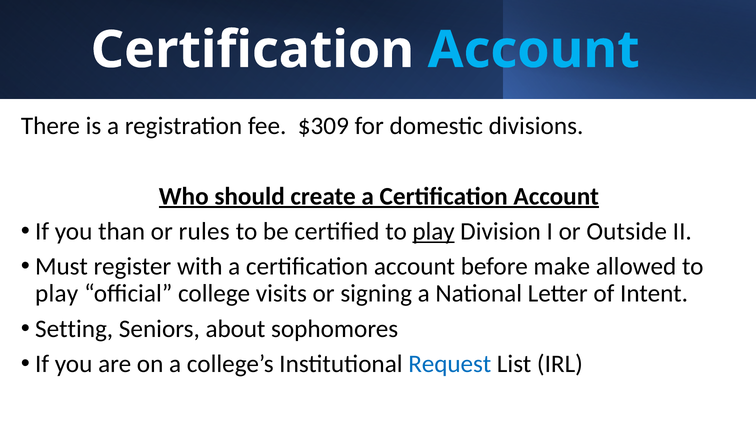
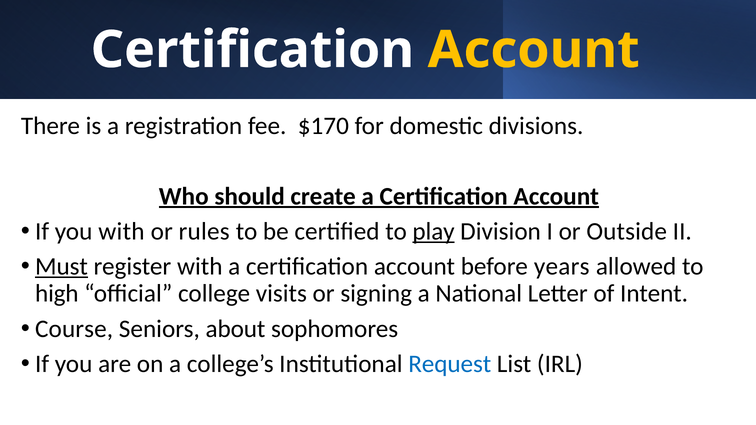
Account at (534, 50) colour: light blue -> yellow
$309: $309 -> $170
you than: than -> with
Must underline: none -> present
make: make -> years
play at (57, 294): play -> high
Setting: Setting -> Course
